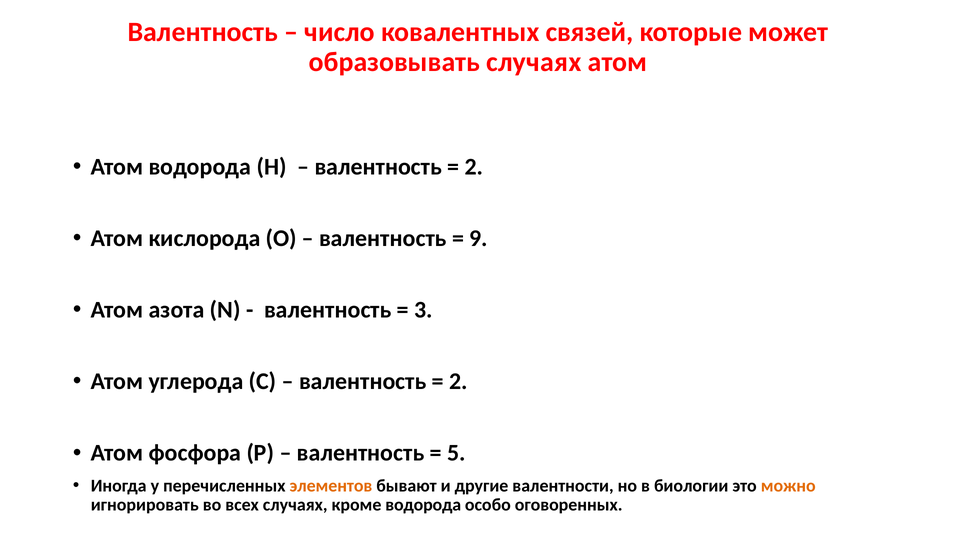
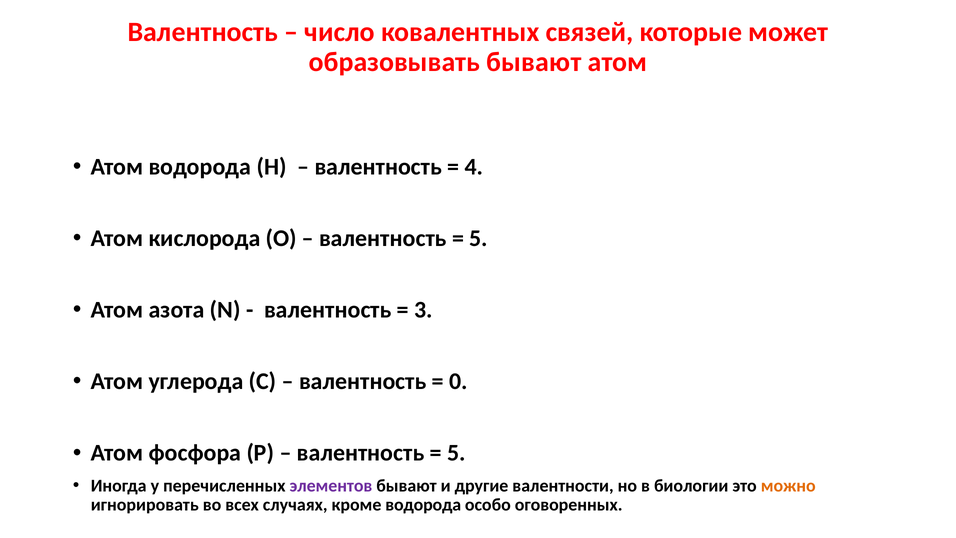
образовывать случаях: случаях -> бывают
2 at (474, 167): 2 -> 4
9 at (479, 238): 9 -> 5
2 at (458, 381): 2 -> 0
элементов colour: orange -> purple
